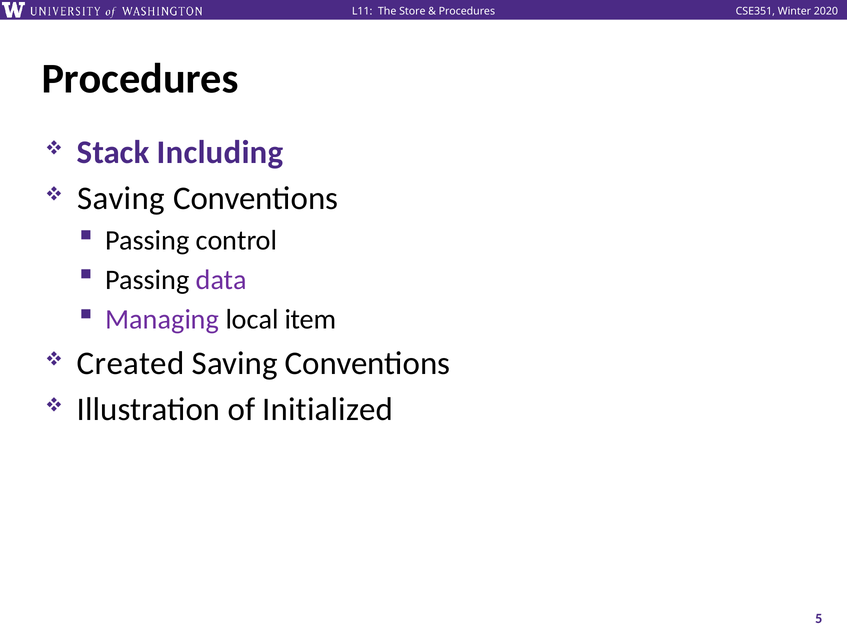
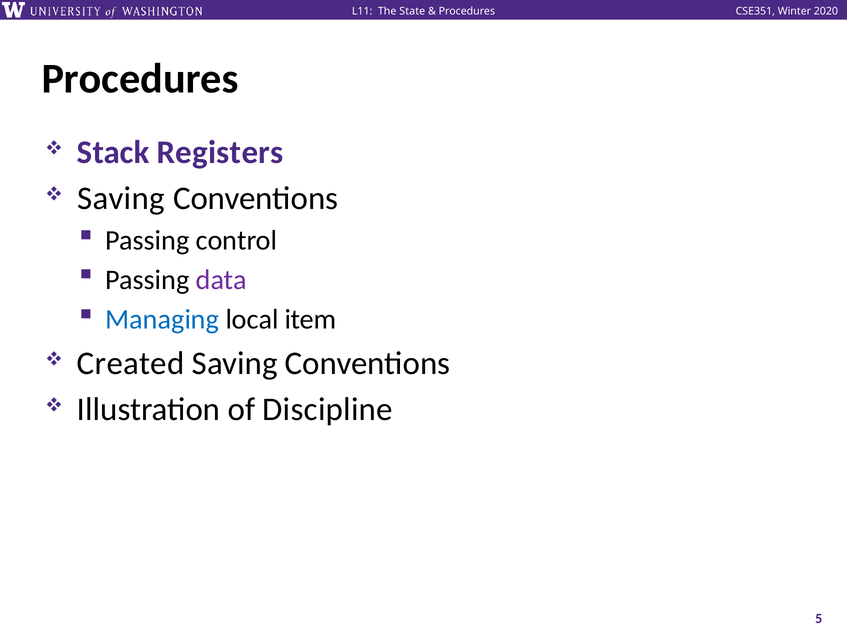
Store: Store -> State
Including: Including -> Registers
Managing colour: purple -> blue
Initialized: Initialized -> Discipline
